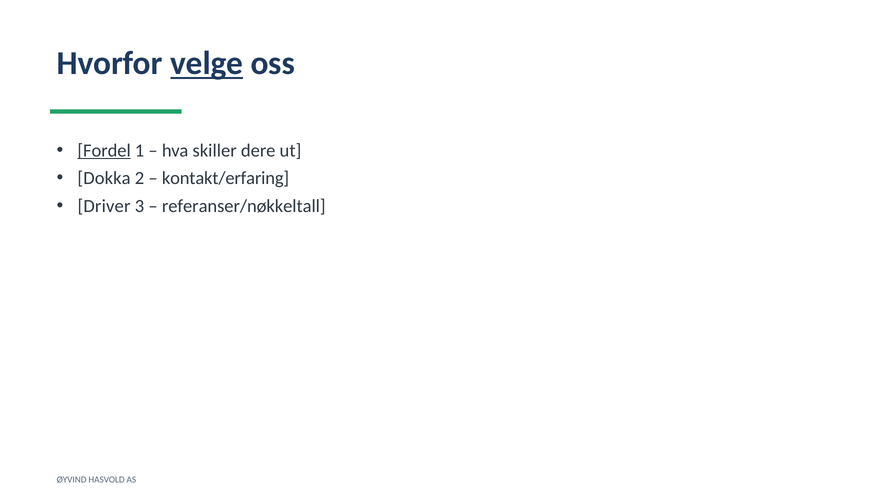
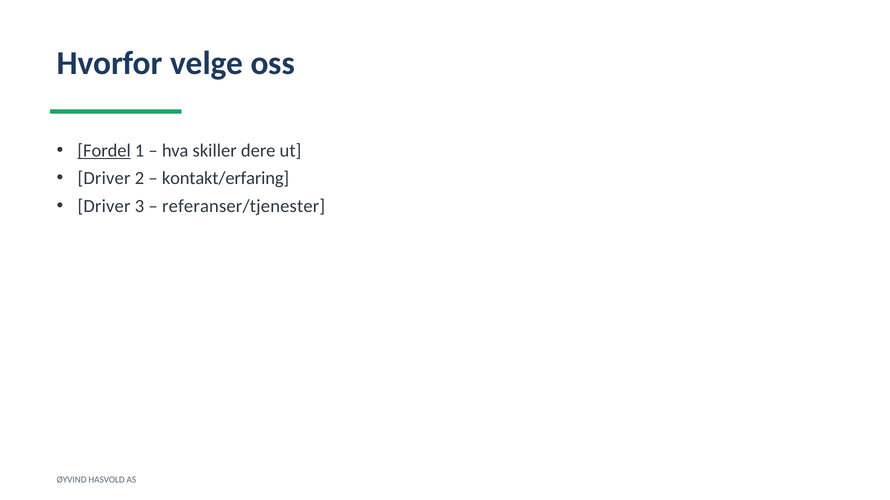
velge underline: present -> none
Dokka at (104, 179): Dokka -> Driver
referanser/nøkkeltall: referanser/nøkkeltall -> referanser/tjenester
